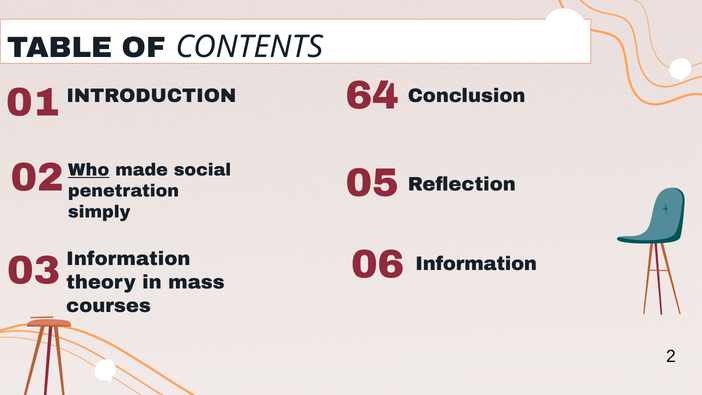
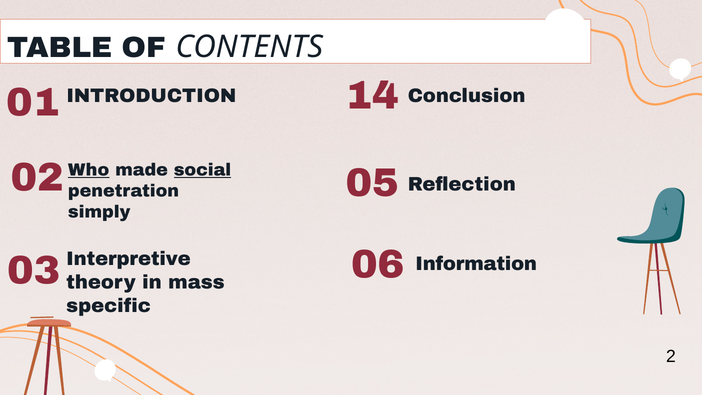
64: 64 -> 14
social underline: none -> present
Information at (128, 259): Information -> Interpretive
courses: courses -> specific
